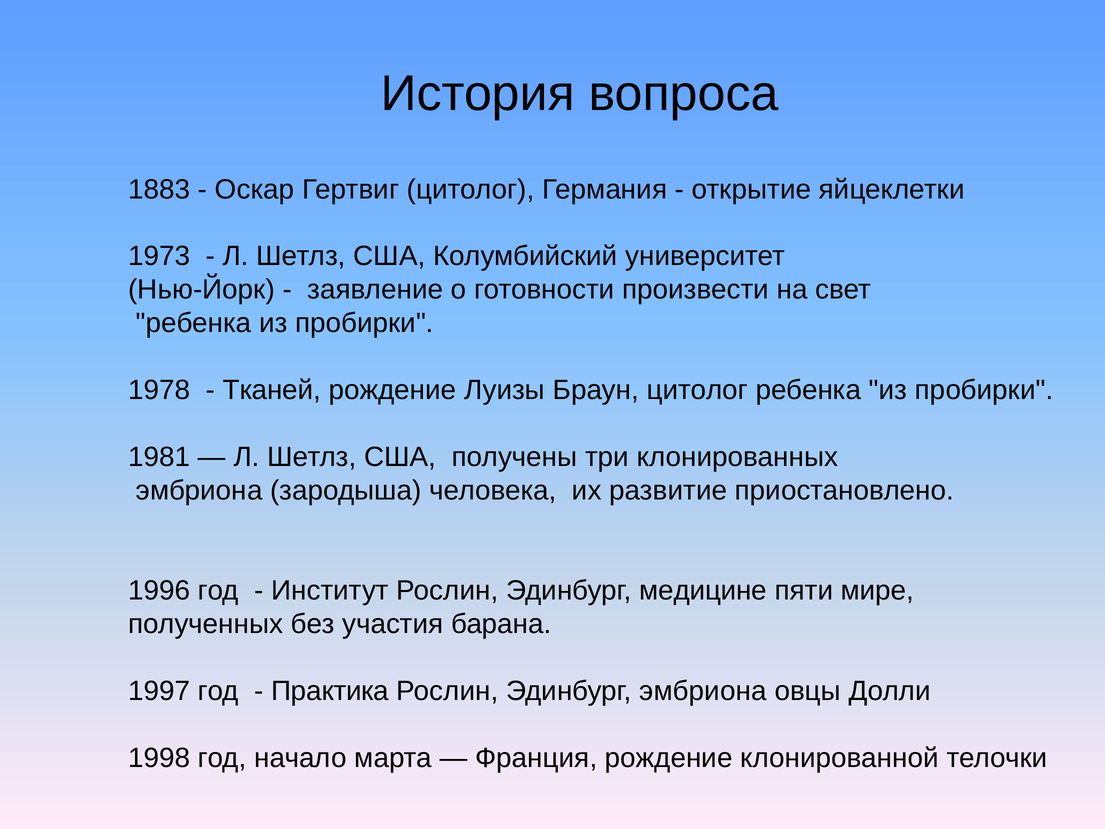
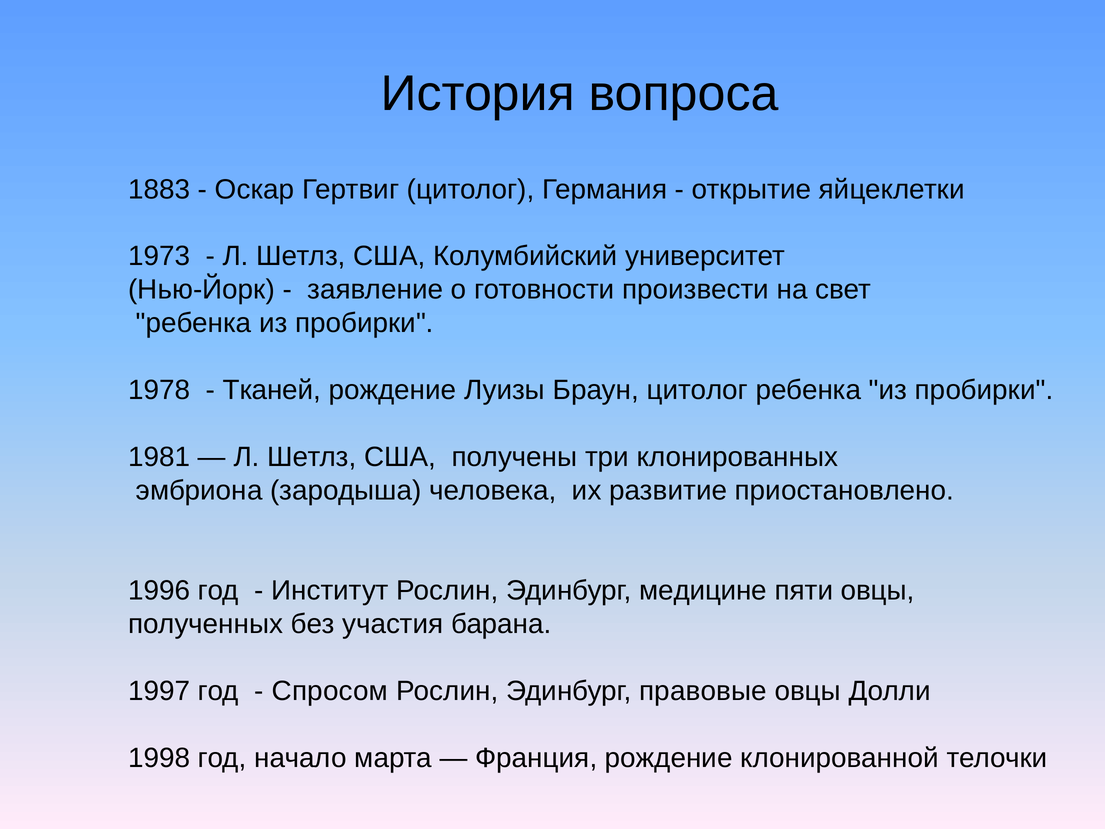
пяти мире: мире -> овцы
Практика: Практика -> Спросом
Эдинбург эмбриона: эмбриона -> правовые
